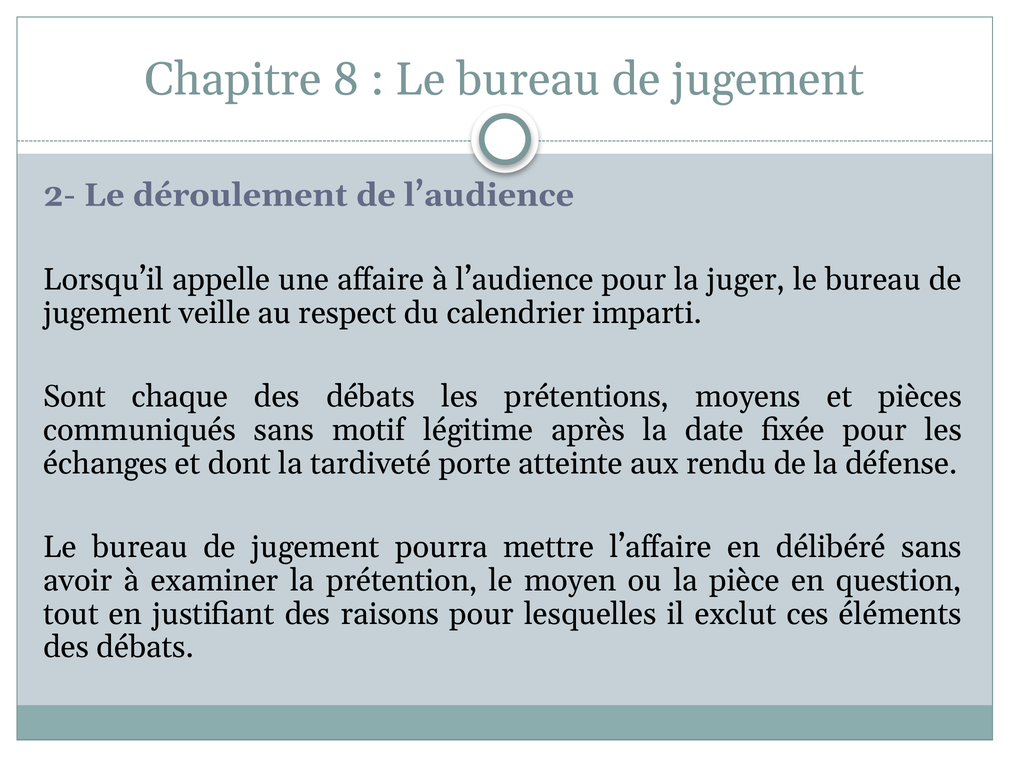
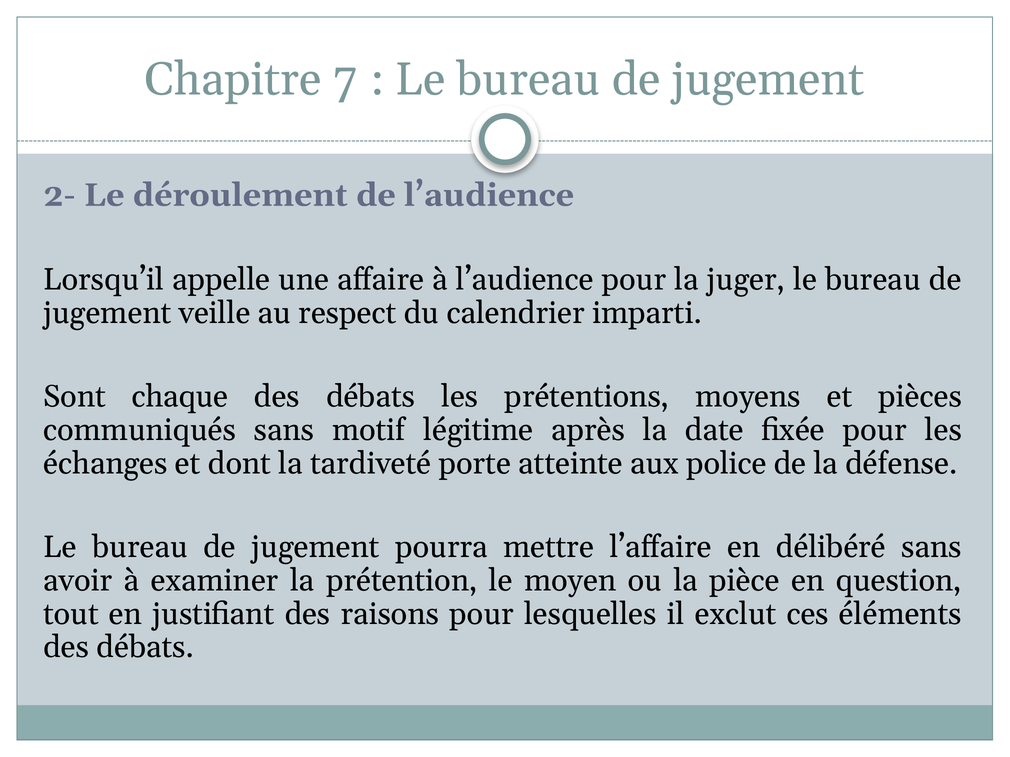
8: 8 -> 7
rendu: rendu -> police
